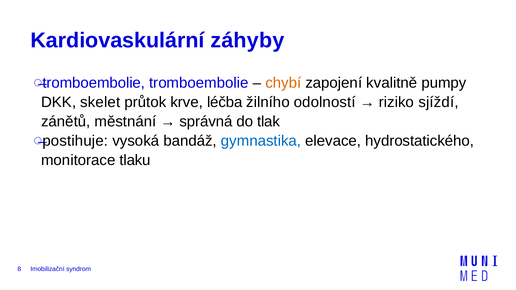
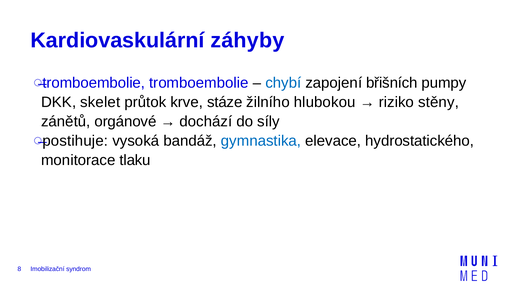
chybí colour: orange -> blue
kvalitně: kvalitně -> břišních
léčba: léčba -> stáze
odolností: odolností -> hlubokou
sjíždí: sjíždí -> stěny
městnání: městnání -> orgánové
správná: správná -> dochází
tlak: tlak -> síly
